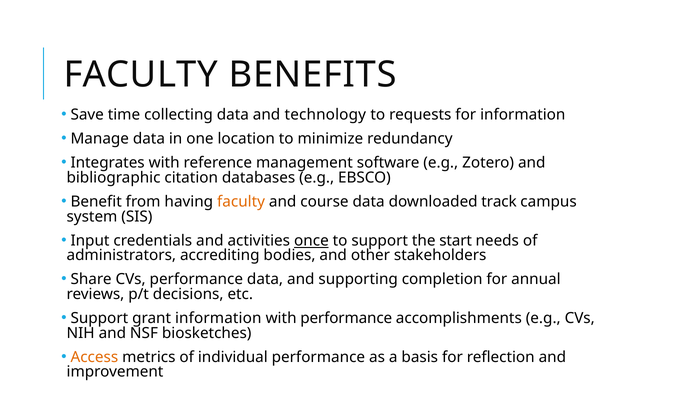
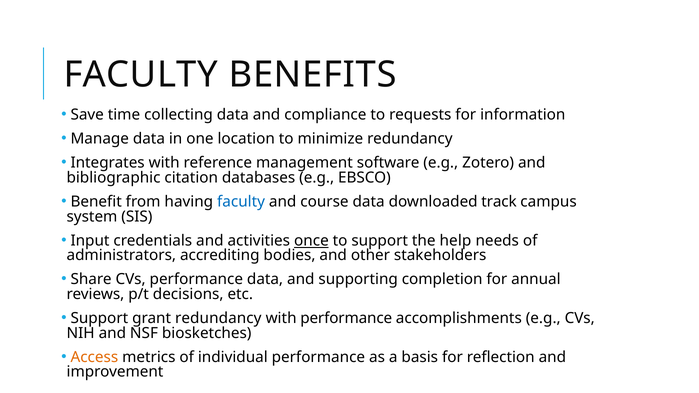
technology: technology -> compliance
faculty at (241, 202) colour: orange -> blue
start: start -> help
grant information: information -> redundancy
